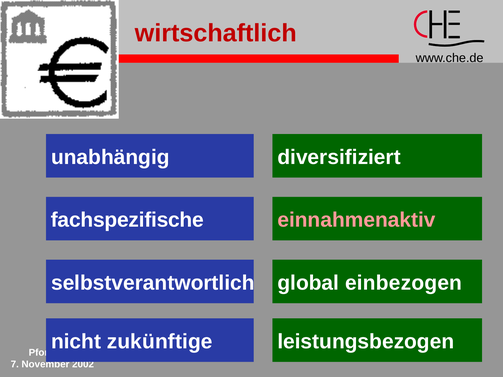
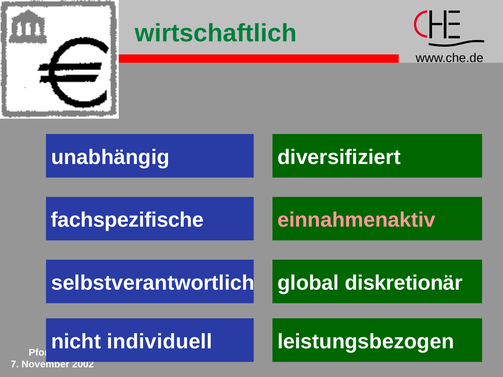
wirtschaftlich colour: red -> green
einbezogen: einbezogen -> diskretionär
zukünftige: zukünftige -> individuell
